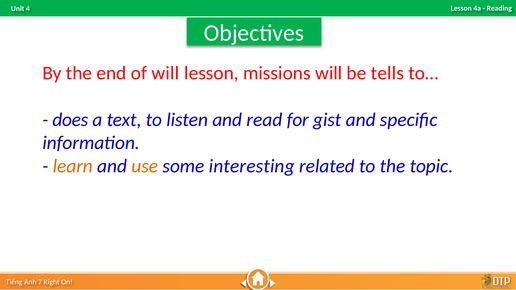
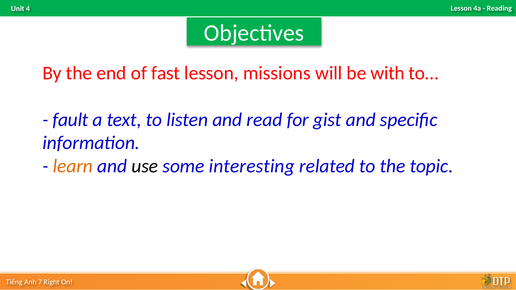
of will: will -> fast
tells: tells -> with
does: does -> fault
use colour: orange -> black
